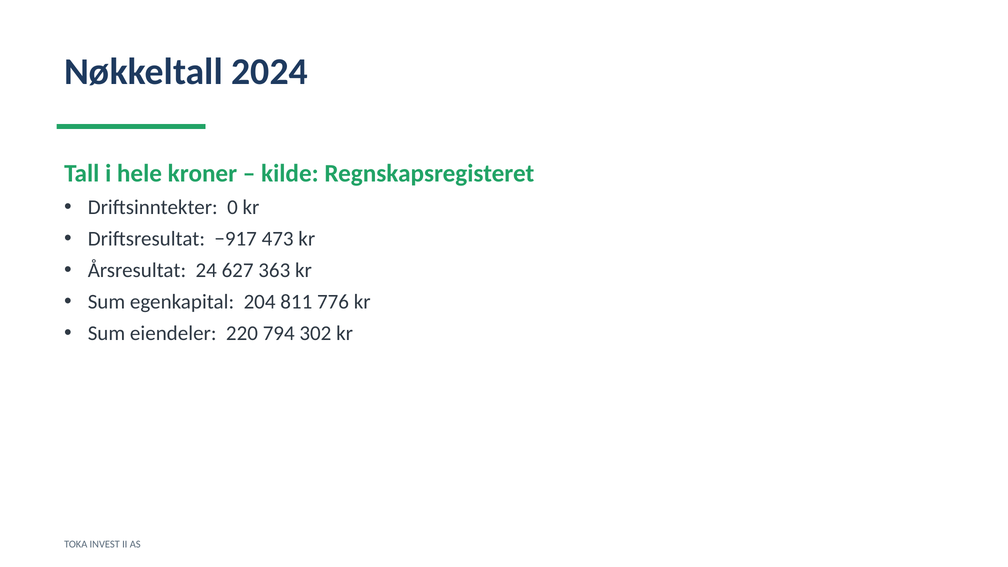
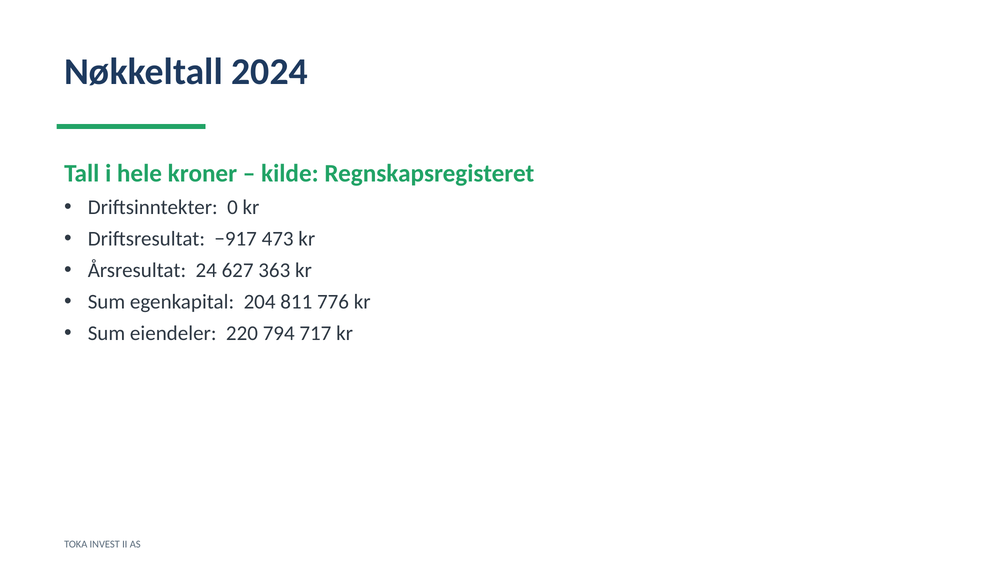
302: 302 -> 717
